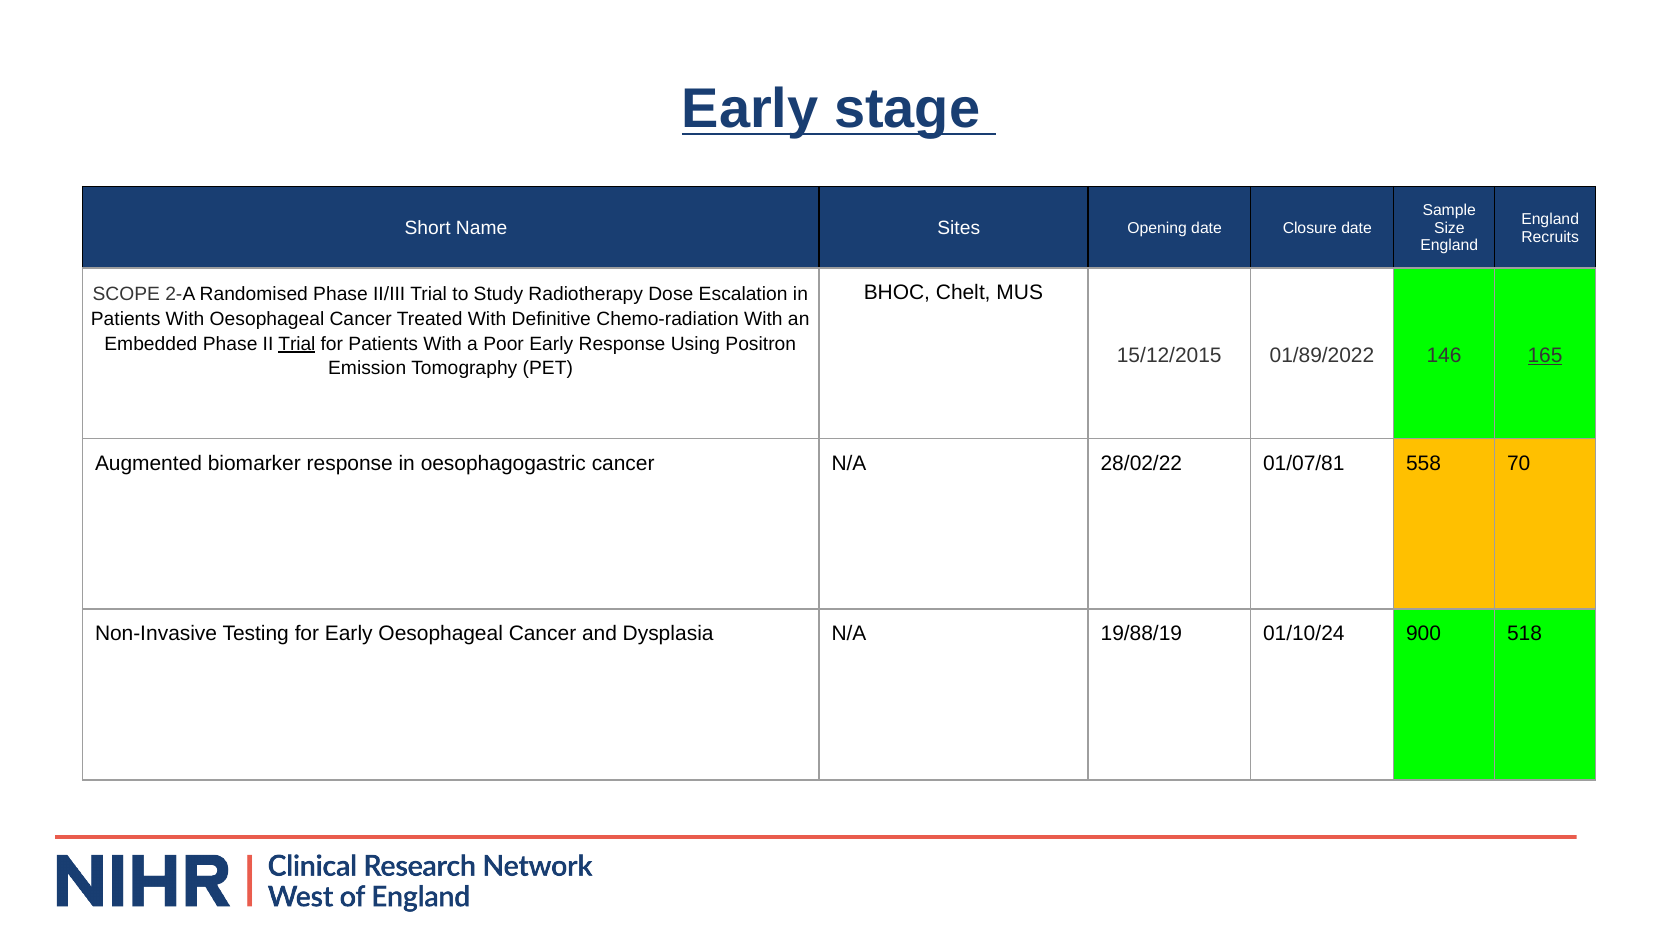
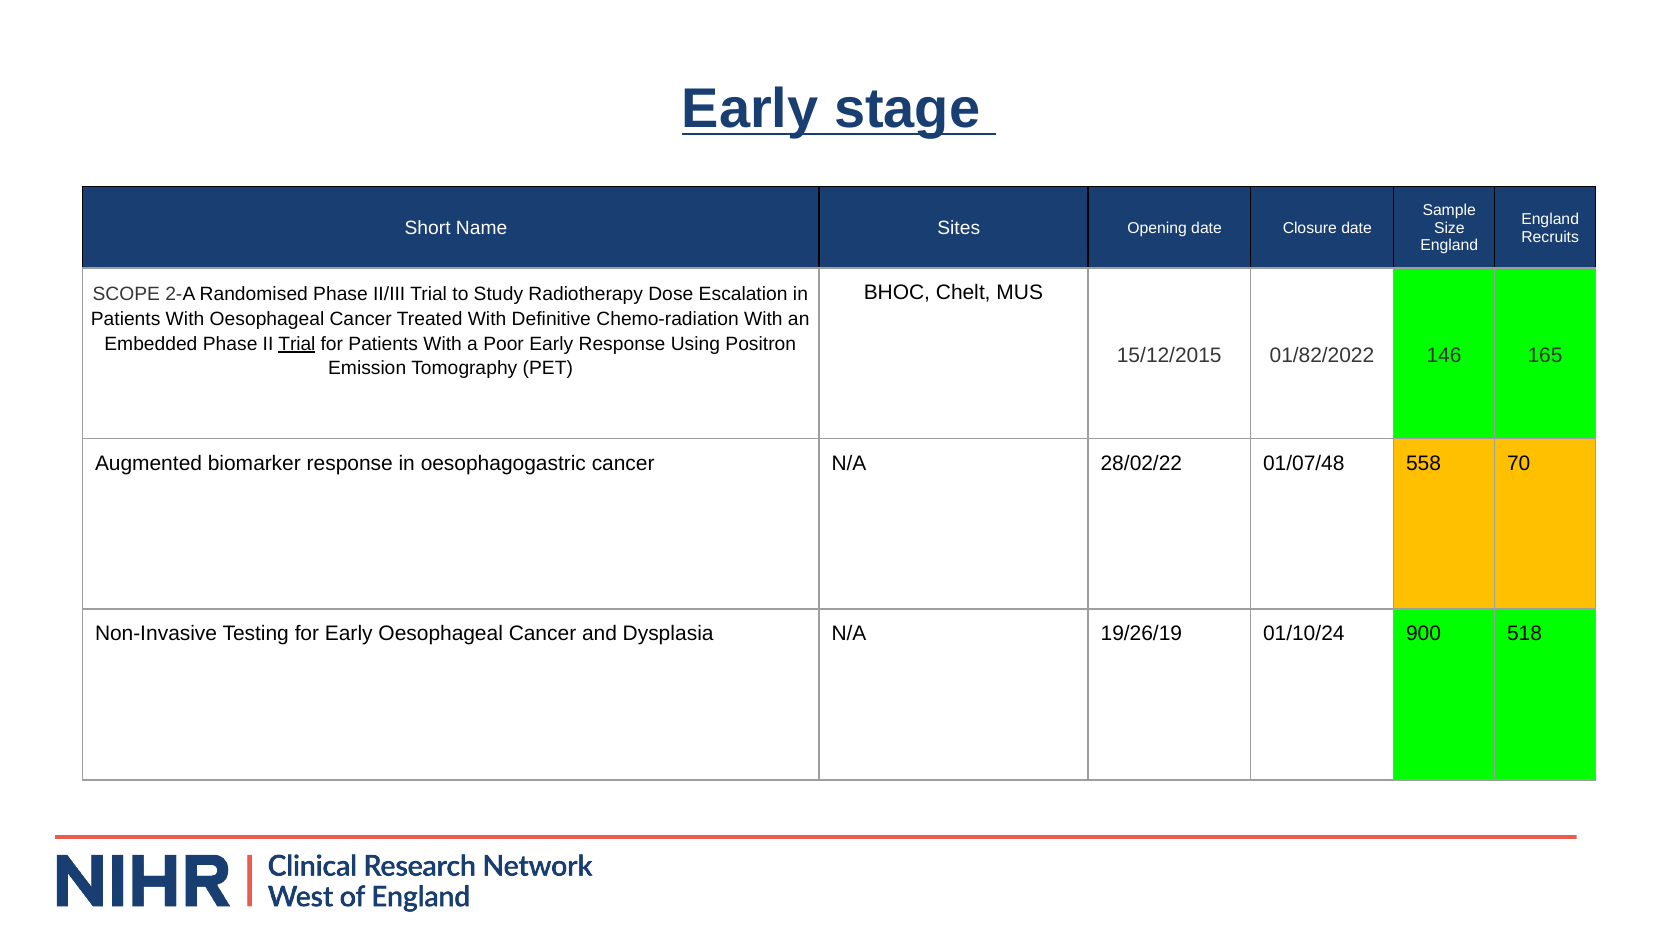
01/89/2022: 01/89/2022 -> 01/82/2022
165 underline: present -> none
01/07/81: 01/07/81 -> 01/07/48
19/88/19: 19/88/19 -> 19/26/19
